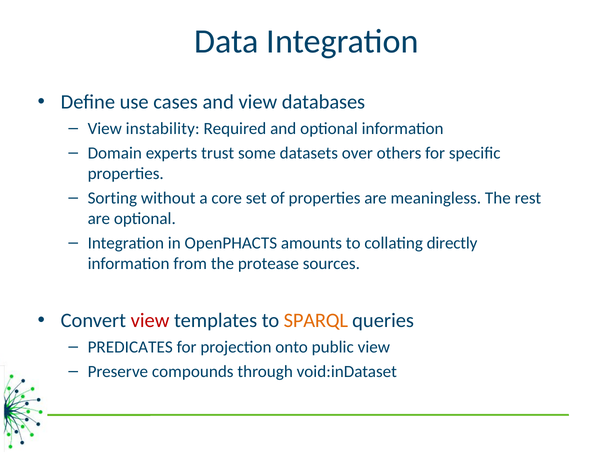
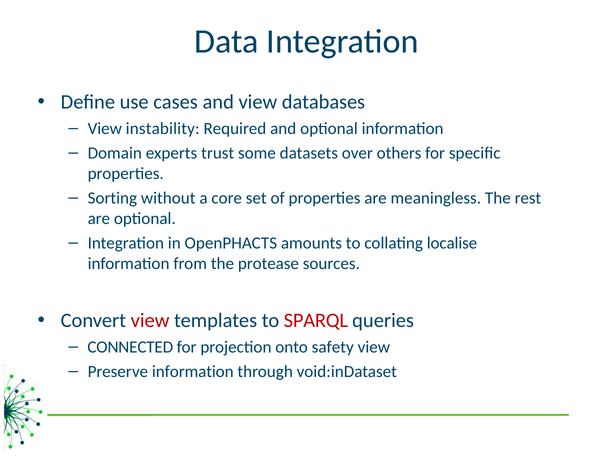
directly: directly -> localise
SPARQL colour: orange -> red
PREDICATES: PREDICATES -> CONNECTED
public: public -> safety
Preserve compounds: compounds -> information
